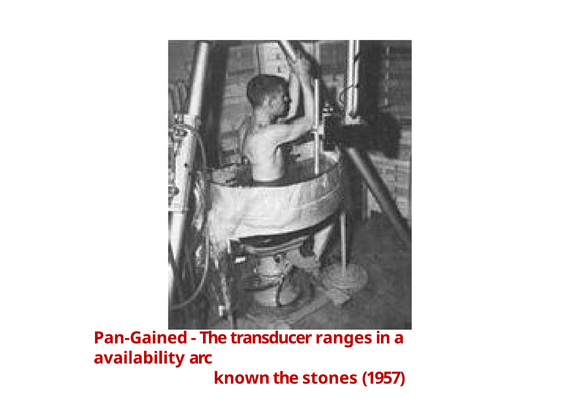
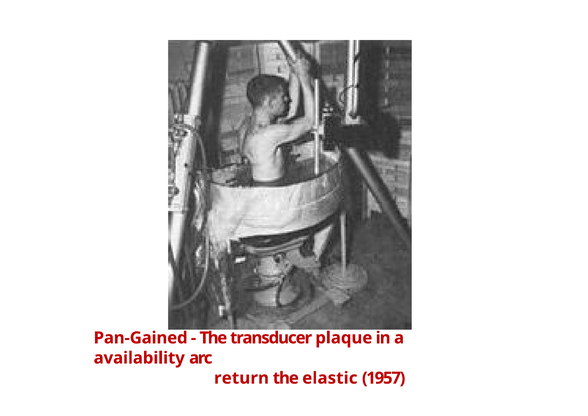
ranges: ranges -> plaque
known: known -> return
stones: stones -> elastic
